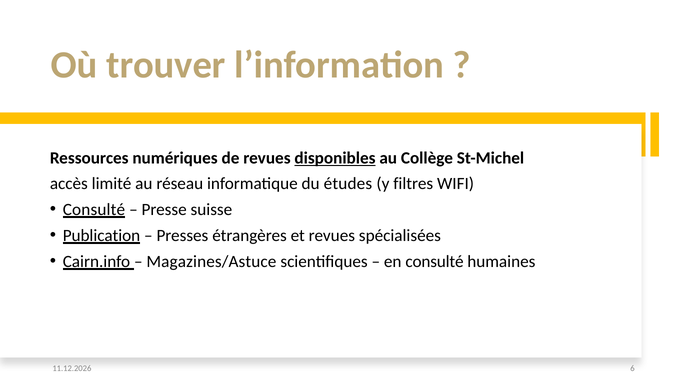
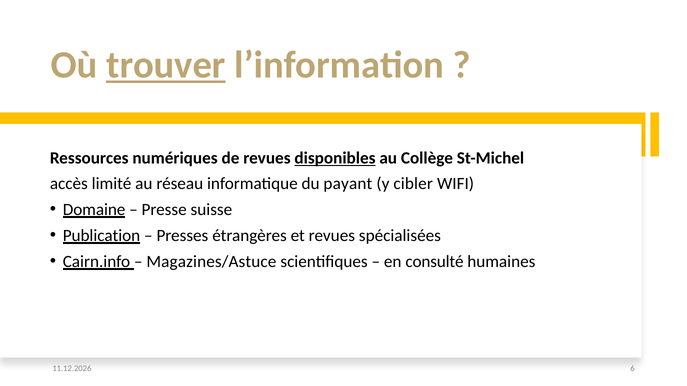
trouver underline: none -> present
études: études -> payant
filtres: filtres -> cibler
Consulté at (94, 210): Consulté -> Domaine
